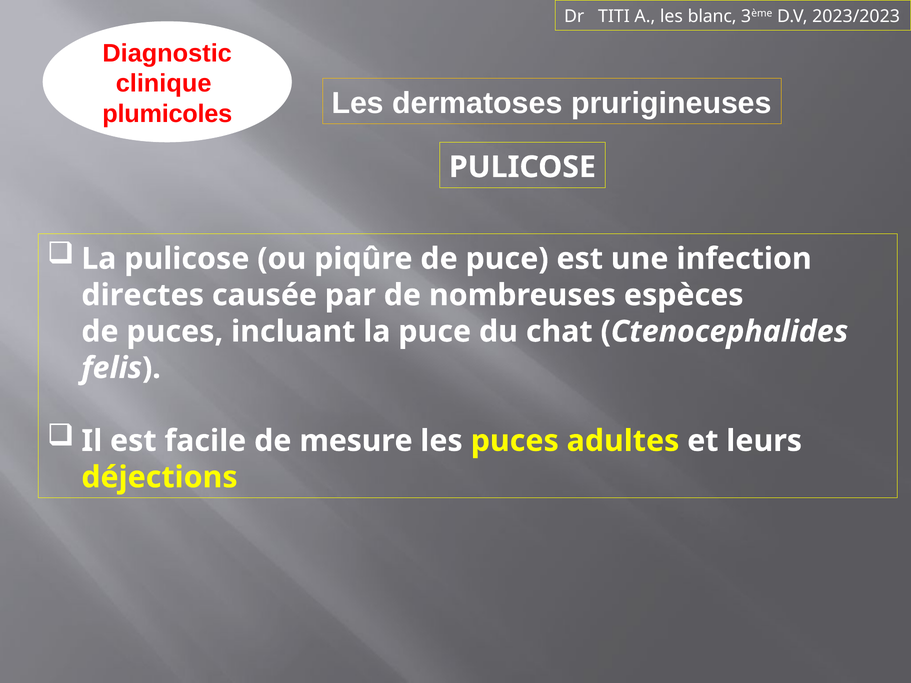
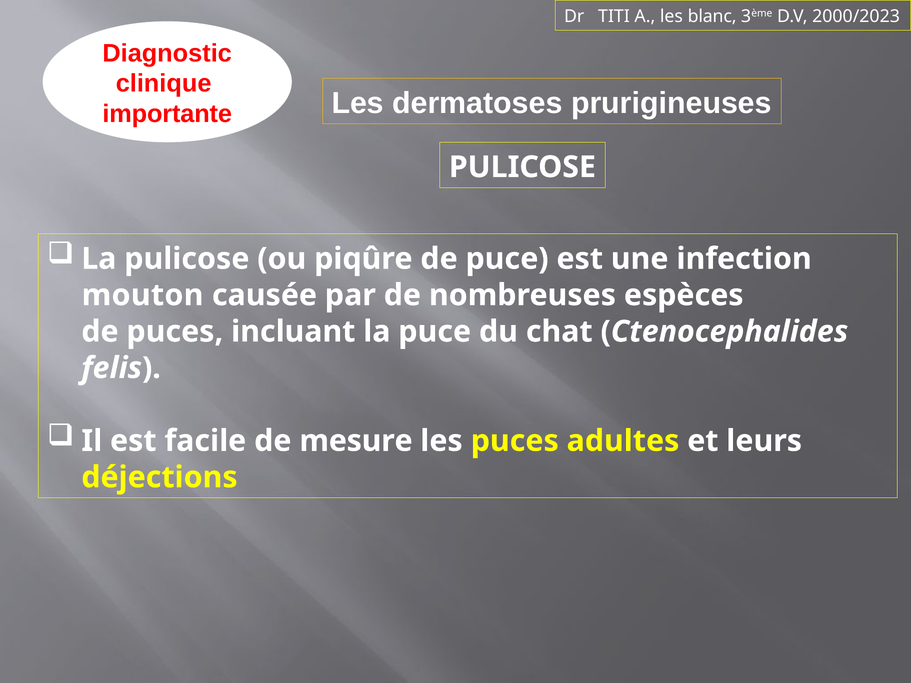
2023/2023: 2023/2023 -> 2000/2023
plumicoles: plumicoles -> importante
directes: directes -> mouton
